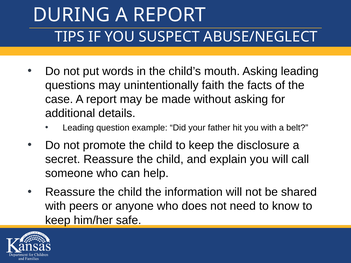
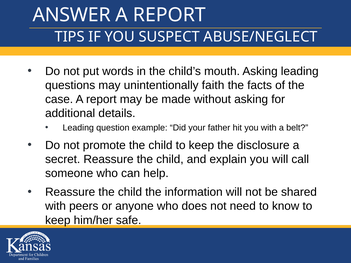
DURING: DURING -> ANSWER
